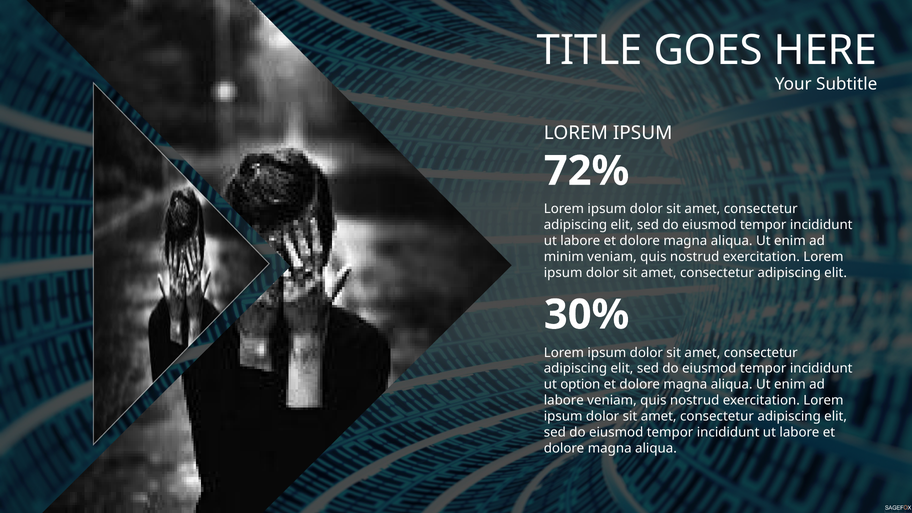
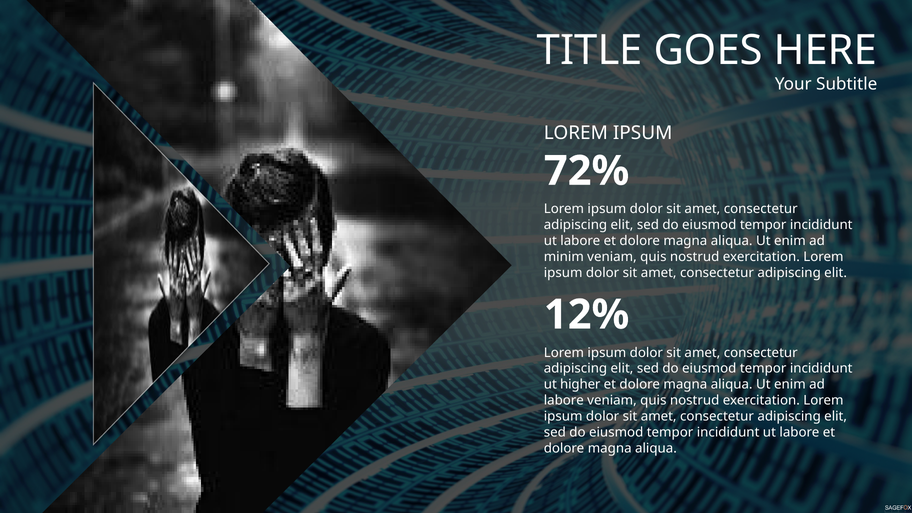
30%: 30% -> 12%
option: option -> higher
